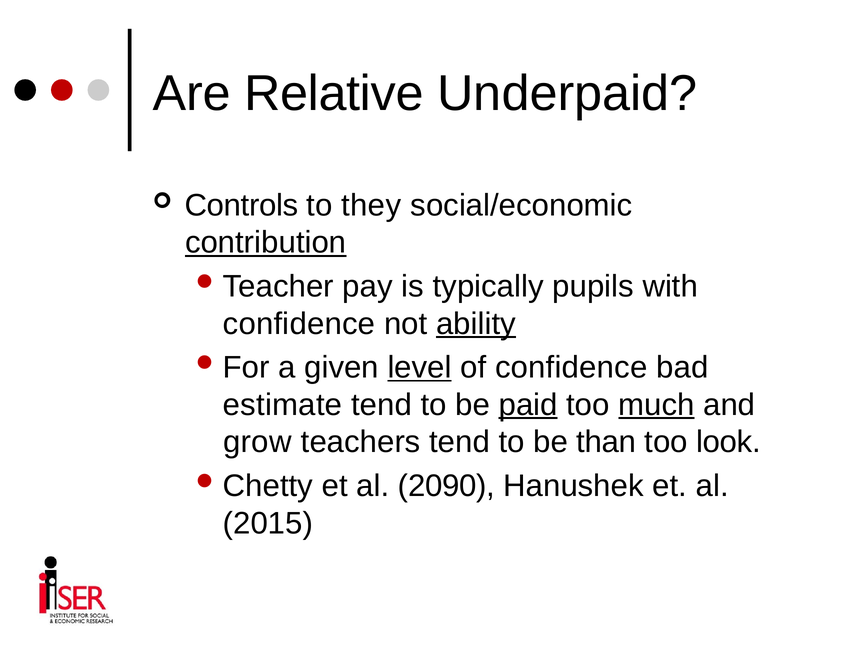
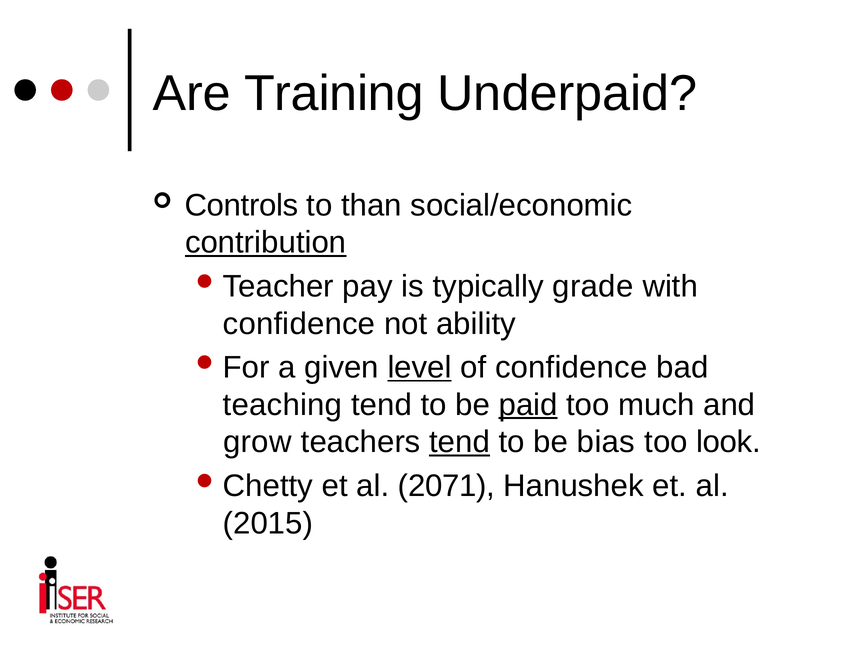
Relative: Relative -> Training
they: they -> than
pupils: pupils -> grade
ability underline: present -> none
estimate: estimate -> teaching
much underline: present -> none
tend at (460, 442) underline: none -> present
than: than -> bias
2090: 2090 -> 2071
